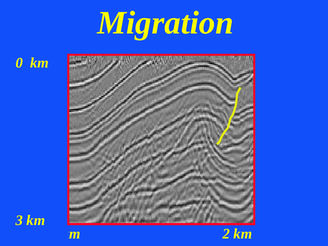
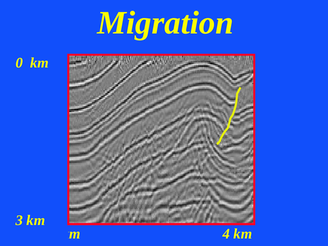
2: 2 -> 4
